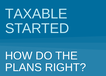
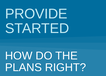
TAXABLE: TAXABLE -> PROVIDE
